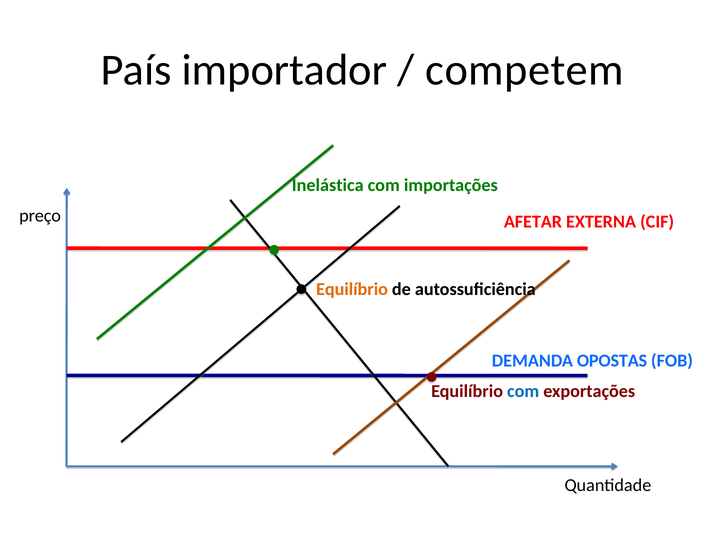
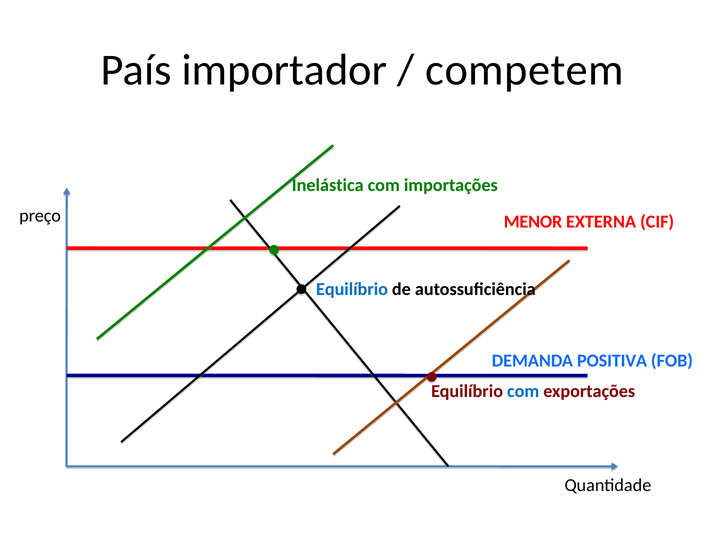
AFETAR: AFETAR -> MENOR
Equilíbrio at (352, 289) colour: orange -> blue
OPOSTAS: OPOSTAS -> POSITIVA
